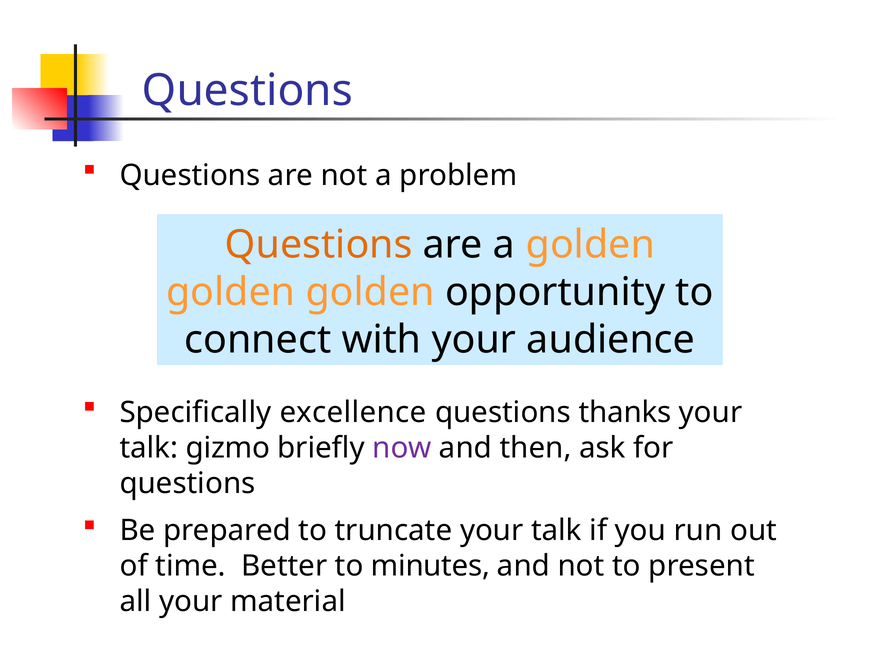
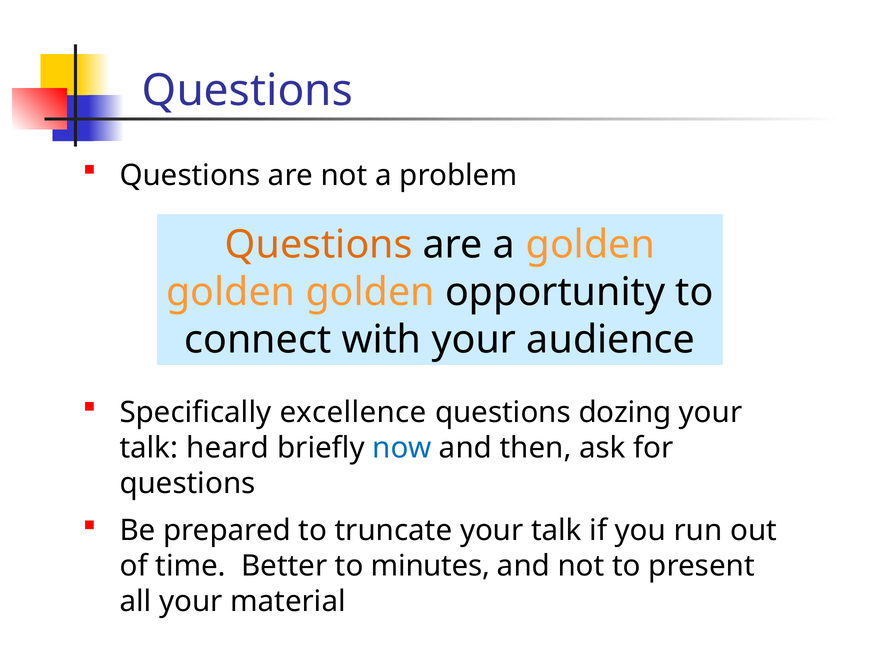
thanks: thanks -> dozing
gizmo: gizmo -> heard
now colour: purple -> blue
